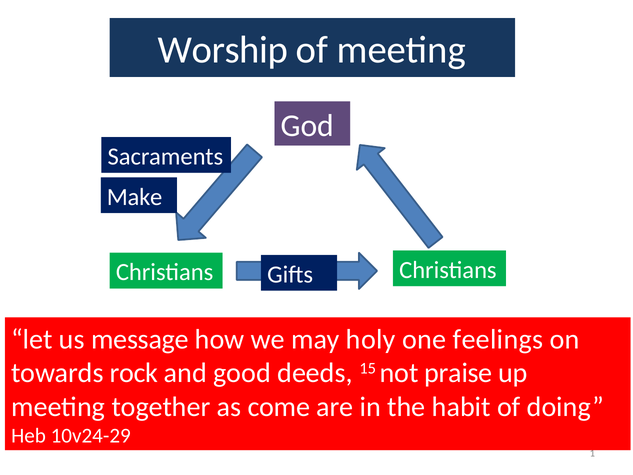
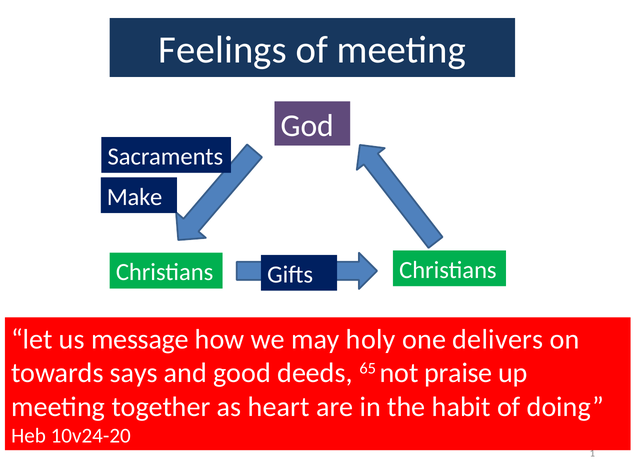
Worship: Worship -> Feelings
feelings: feelings -> delivers
rock: rock -> says
15: 15 -> 65
come: come -> heart
10v24-29: 10v24-29 -> 10v24-20
